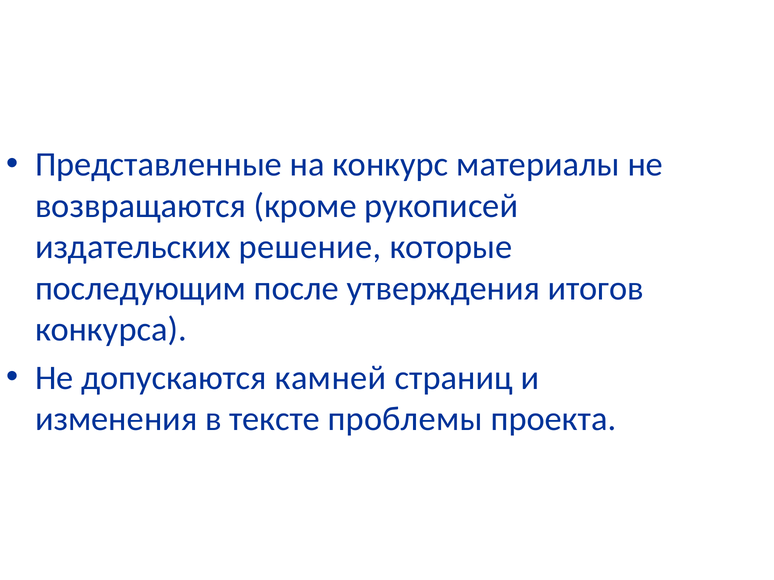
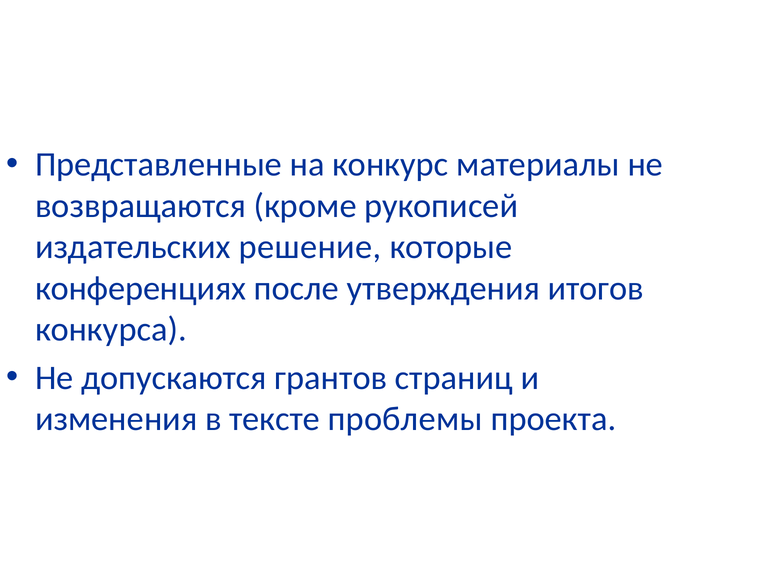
последующим: последующим -> конференциях
камней: камней -> грантов
